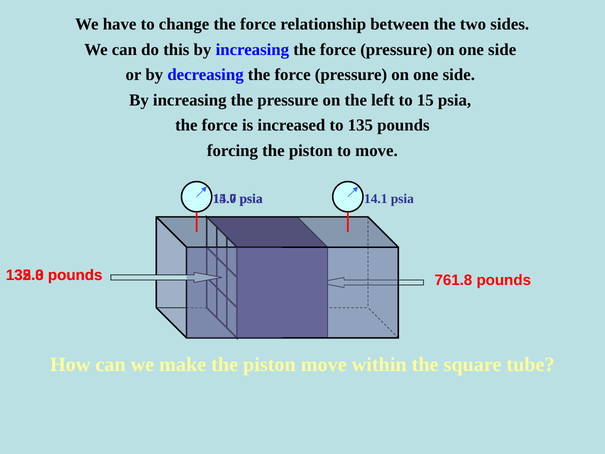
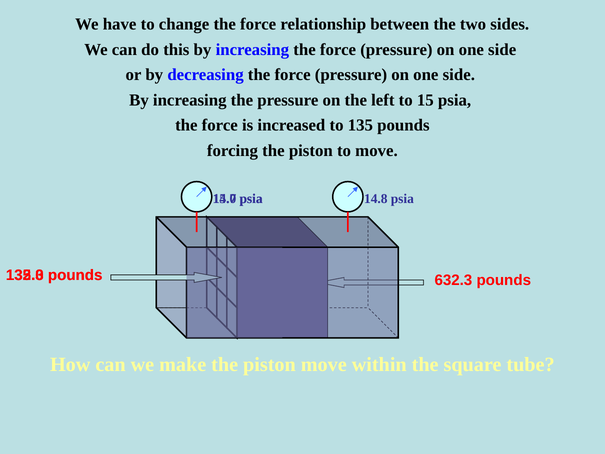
14.1: 14.1 -> 14.8
761.8: 761.8 -> 632.3
